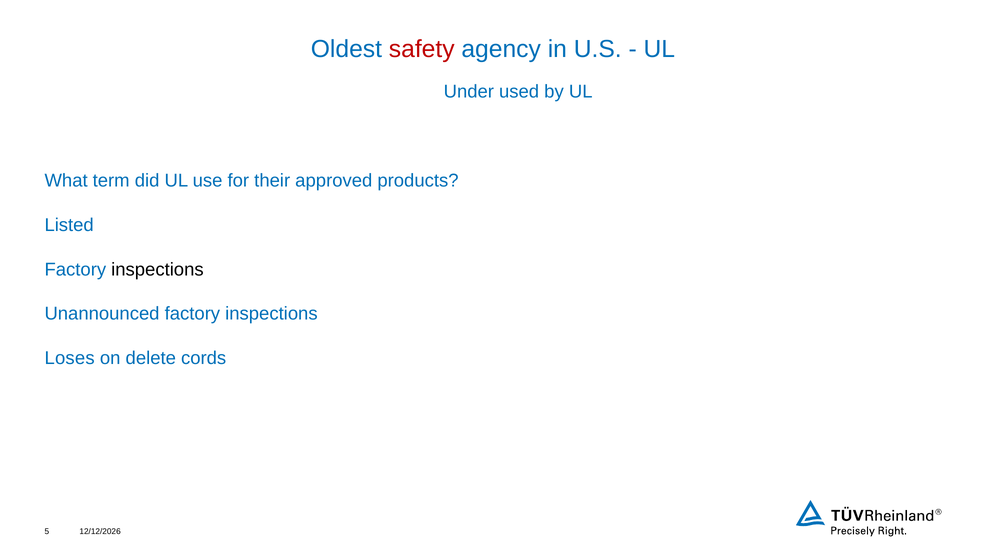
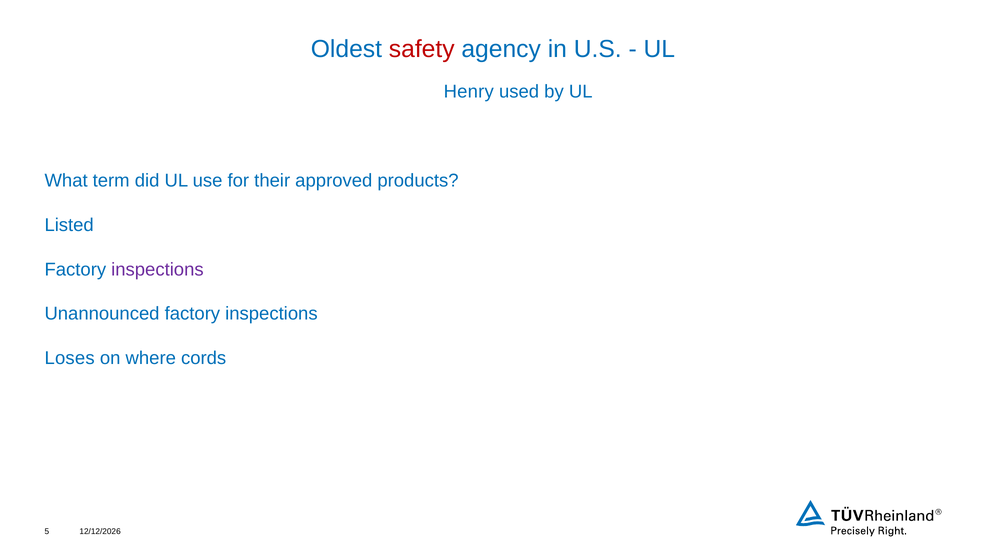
Under: Under -> Henry
inspections at (157, 269) colour: black -> purple
delete: delete -> where
